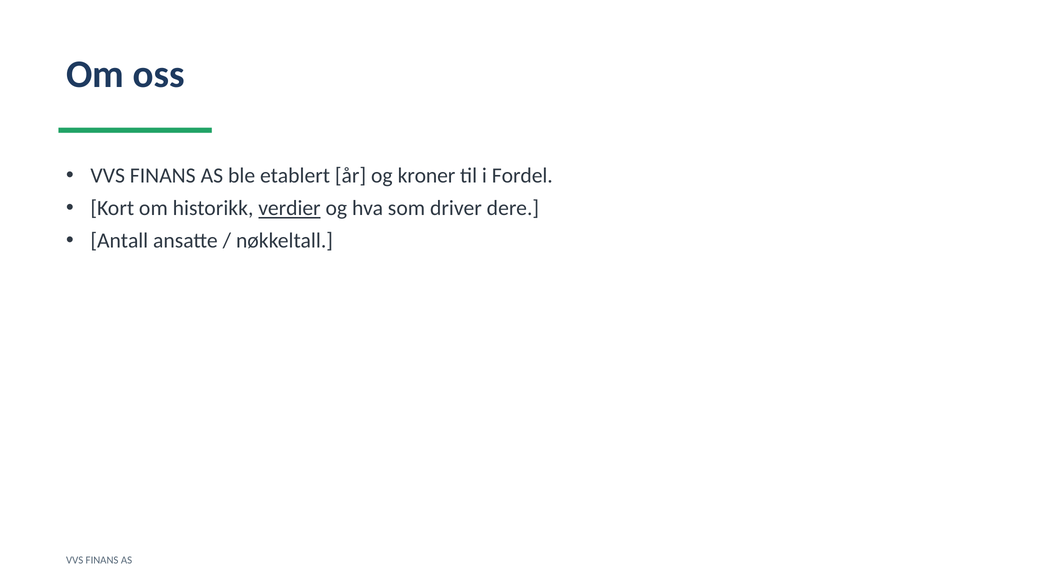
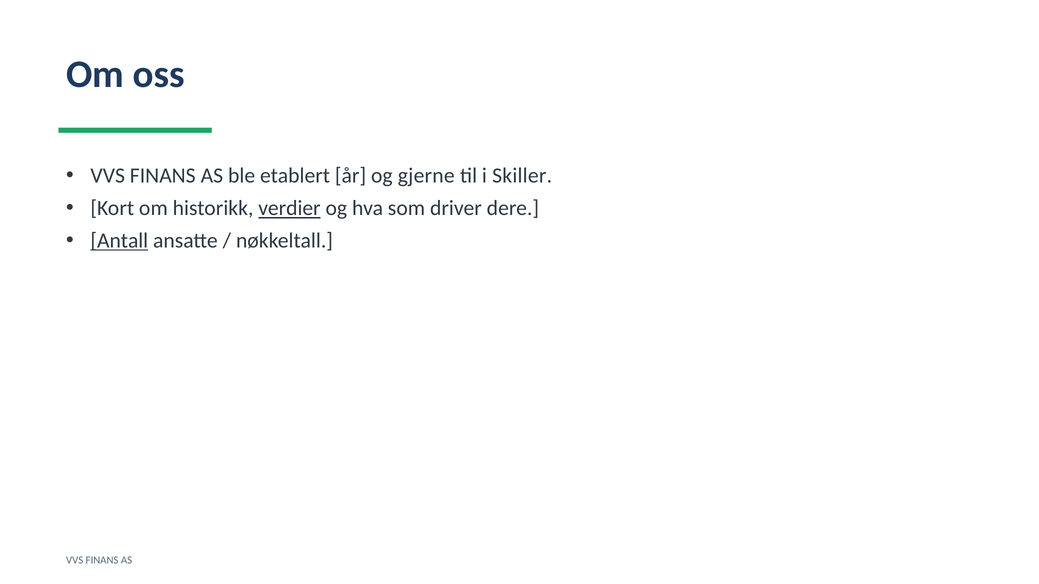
kroner: kroner -> gjerne
Fordel: Fordel -> Skiller
Antall underline: none -> present
